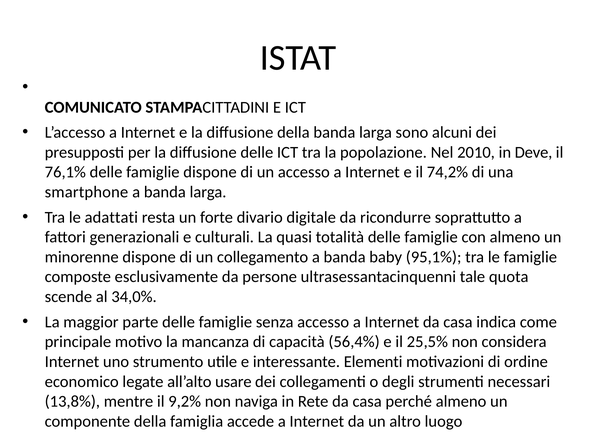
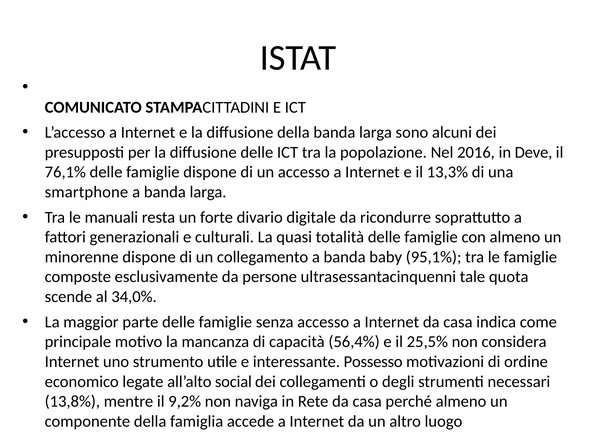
2010: 2010 -> 2016
74,2%: 74,2% -> 13,3%
adattati: adattati -> manuali
Elementi: Elementi -> Possesso
usare: usare -> social
